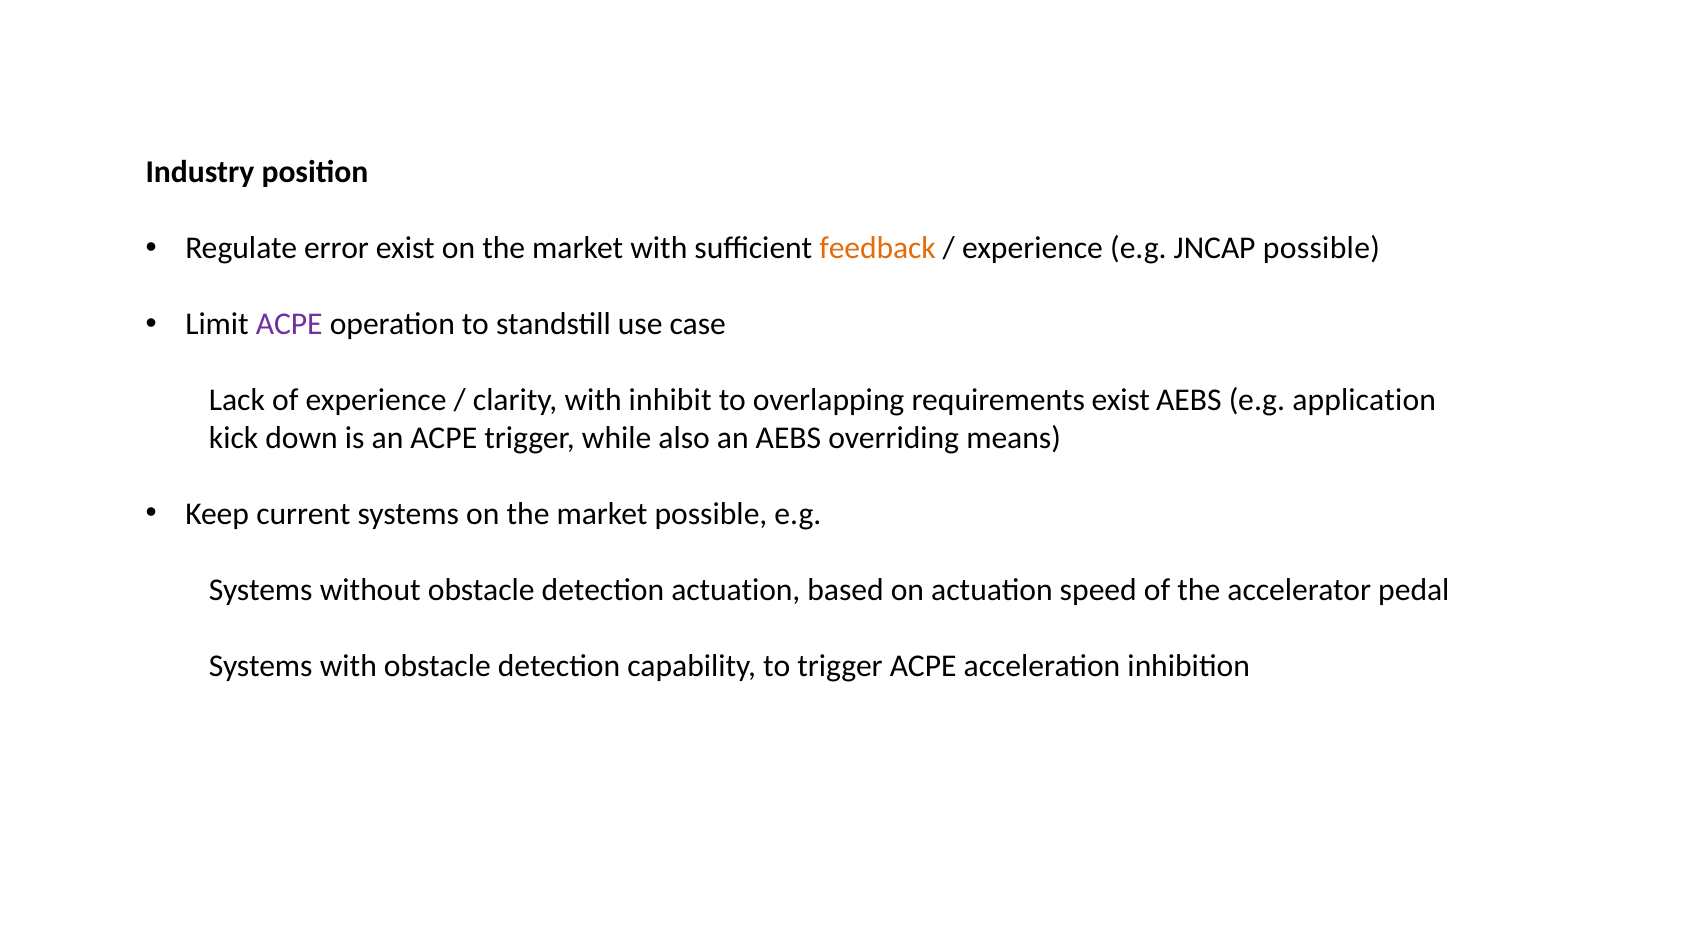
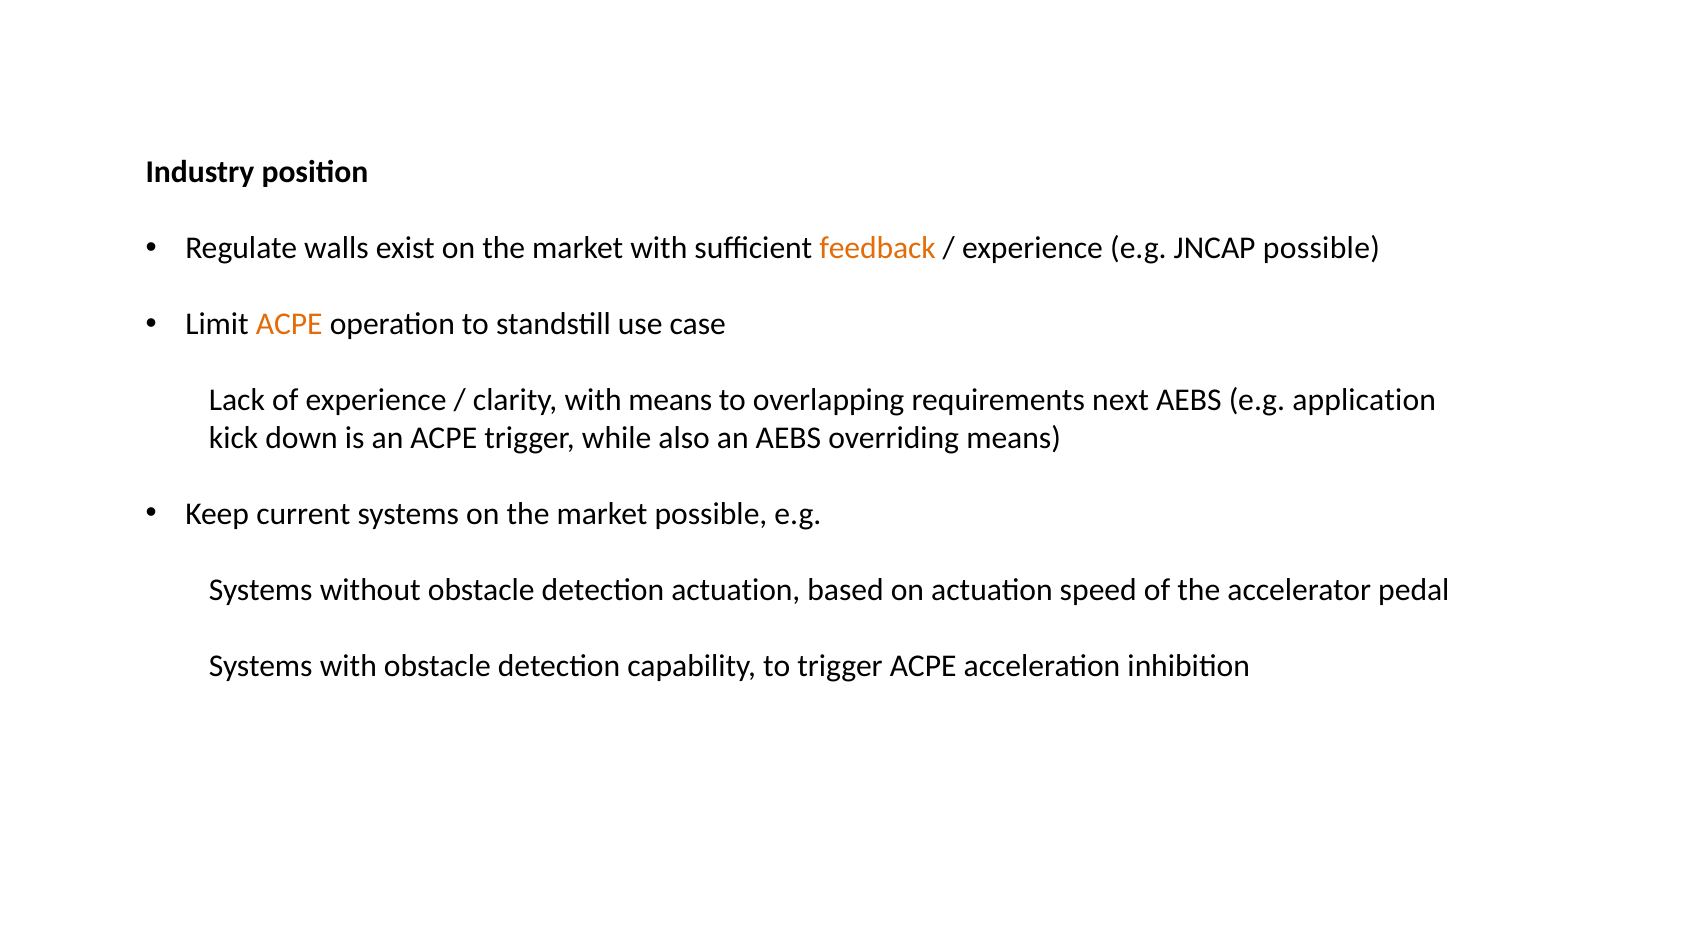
error: error -> walls
ACPE at (289, 324) colour: purple -> orange
with inhibit: inhibit -> means
requirements exist: exist -> next
